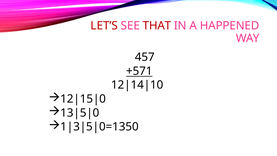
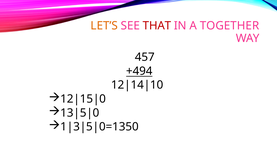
LET’S colour: red -> orange
HAPPENED: HAPPENED -> TOGETHER
+571: +571 -> +494
